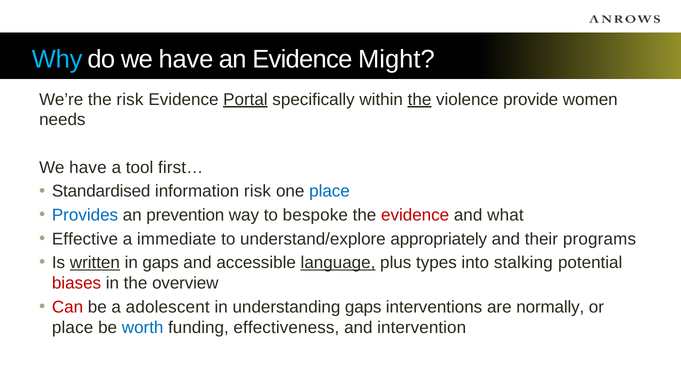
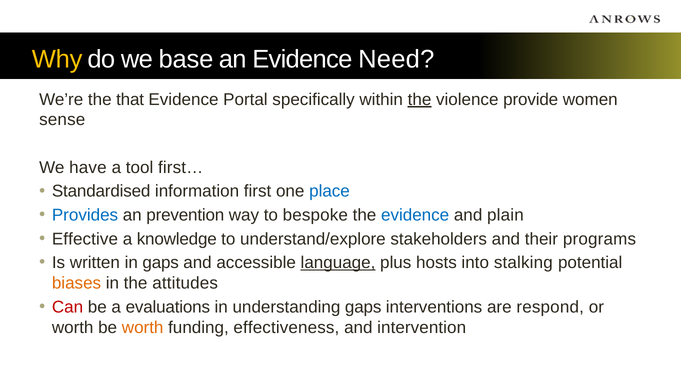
Why colour: light blue -> yellow
do we have: have -> base
Might: Might -> Need
the risk: risk -> that
Portal underline: present -> none
needs: needs -> sense
information risk: risk -> first
evidence at (415, 215) colour: red -> blue
what: what -> plain
immediate: immediate -> knowledge
appropriately: appropriately -> stakeholders
written underline: present -> none
types: types -> hosts
biases colour: red -> orange
overview: overview -> attitudes
adolescent: adolescent -> evaluations
normally: normally -> respond
place at (73, 328): place -> worth
worth at (143, 328) colour: blue -> orange
